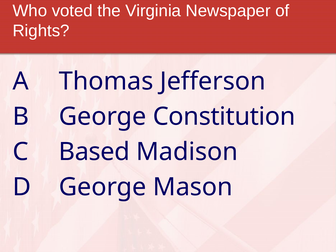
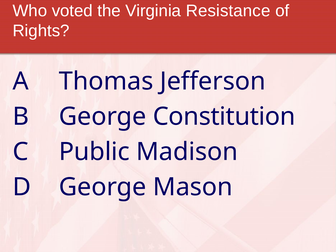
Newspaper: Newspaper -> Resistance
Based: Based -> Public
